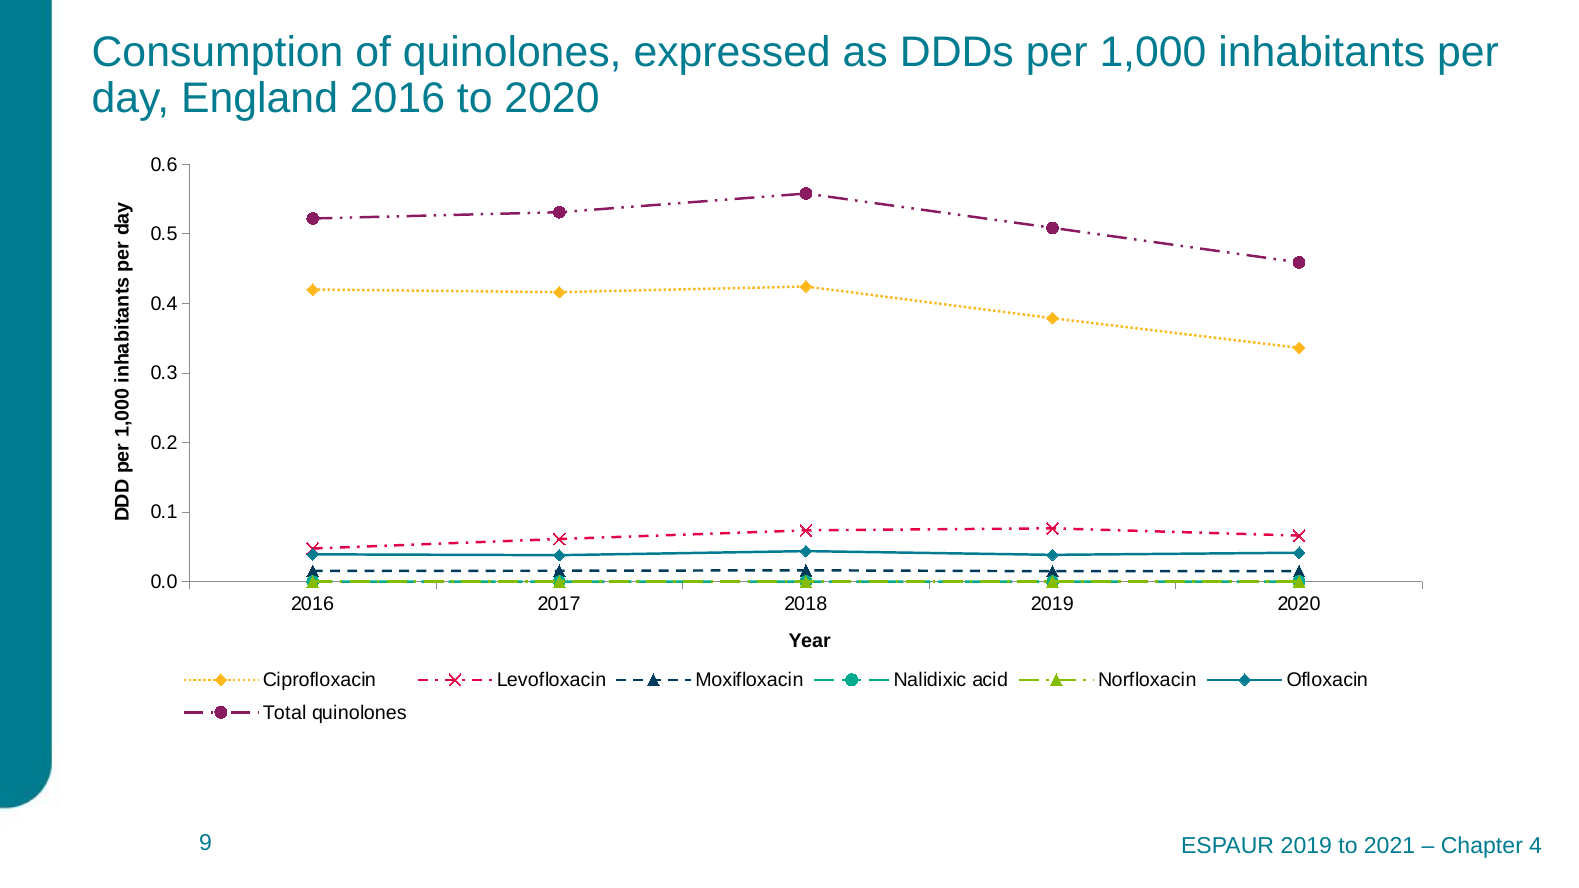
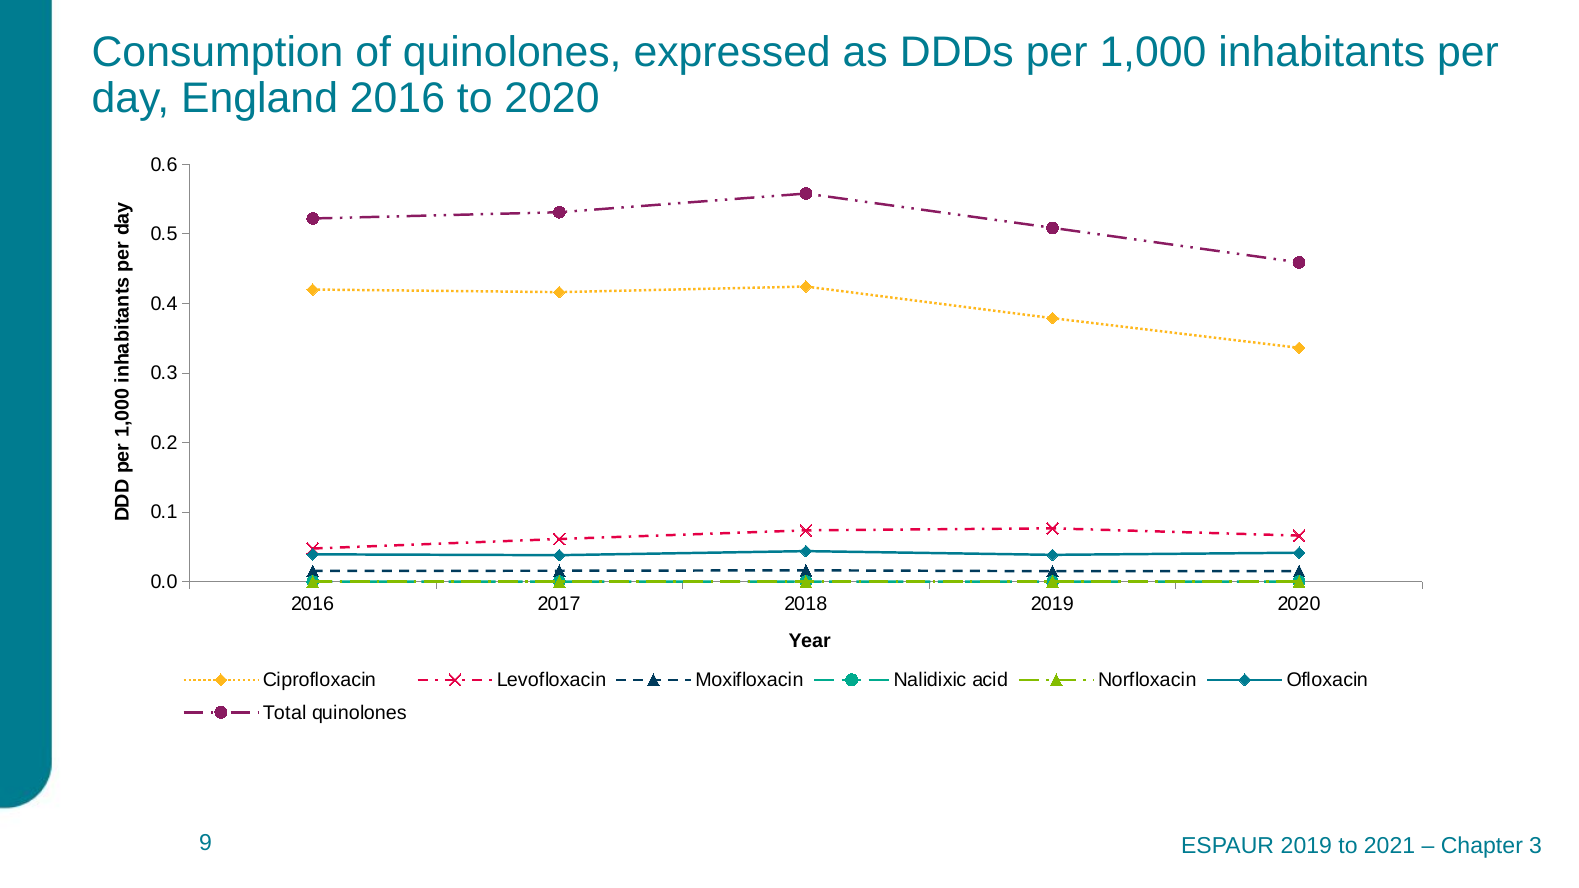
4: 4 -> 3
